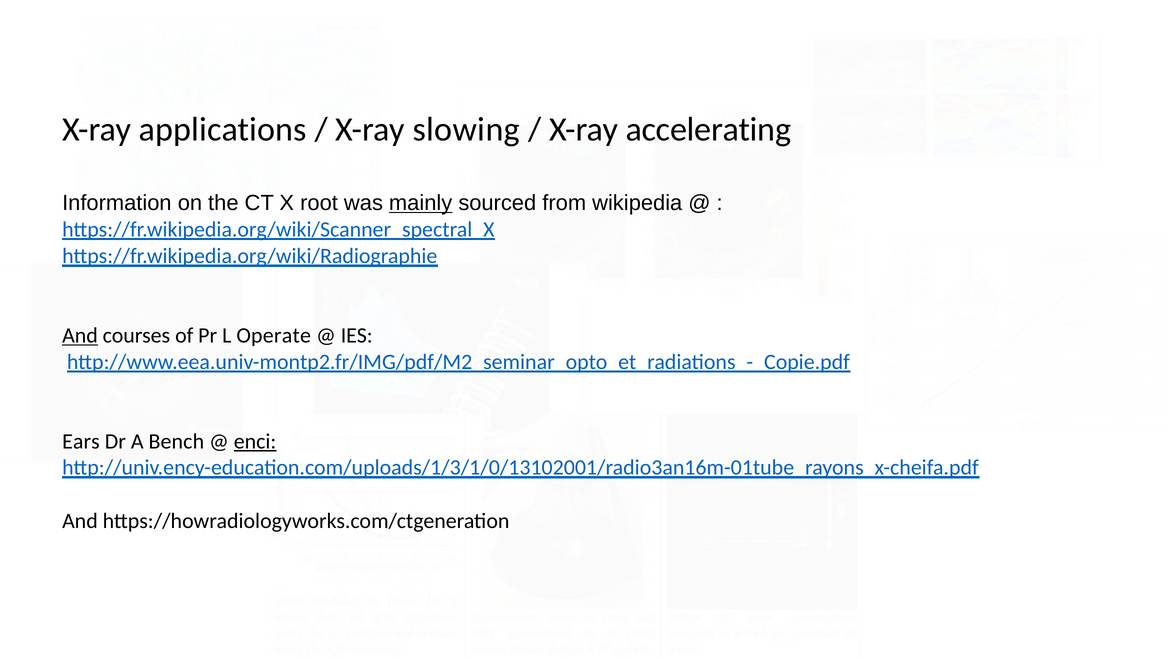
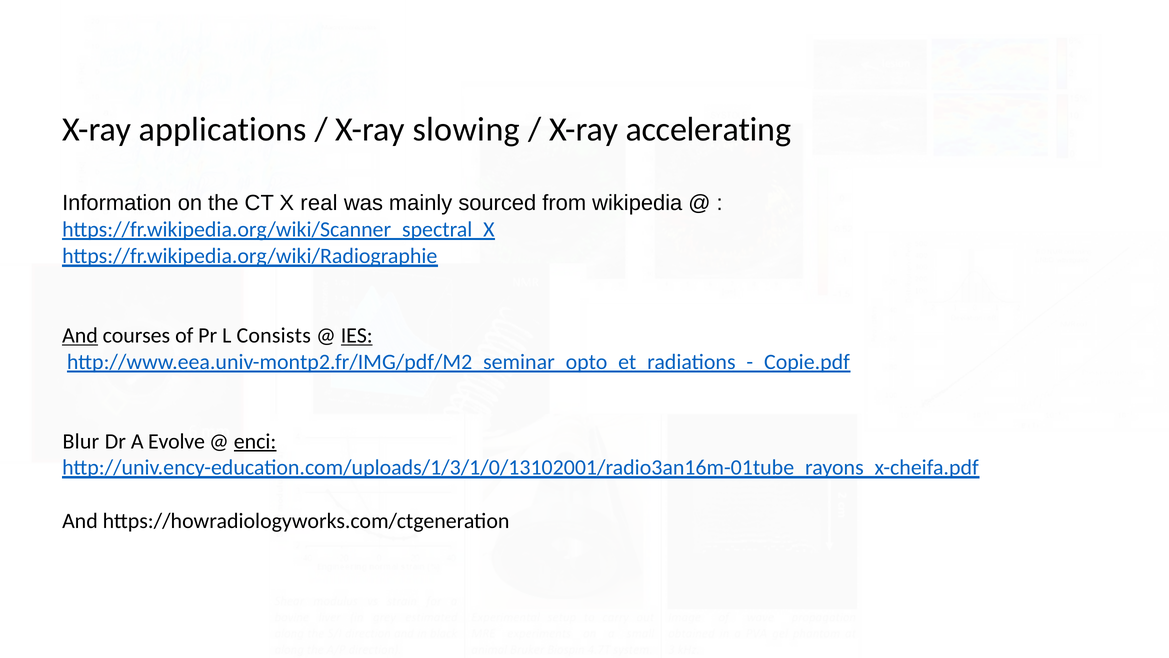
root: root -> real
mainly underline: present -> none
Operate: Operate -> Consists
IES underline: none -> present
Ears: Ears -> Blur
Bench: Bench -> Evolve
